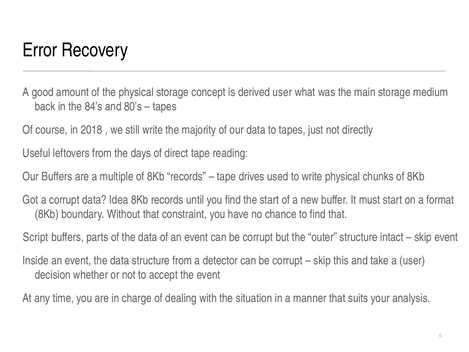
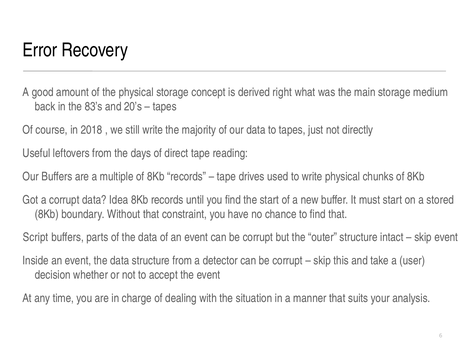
derived user: user -> right
84’s: 84’s -> 83’s
80’s: 80’s -> 20’s
format: format -> stored
